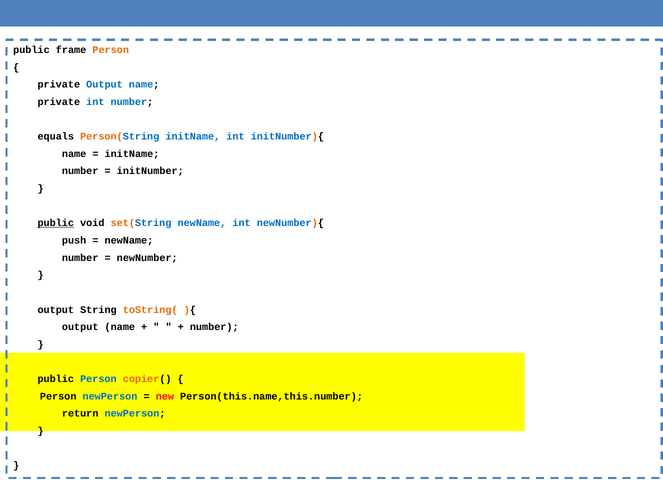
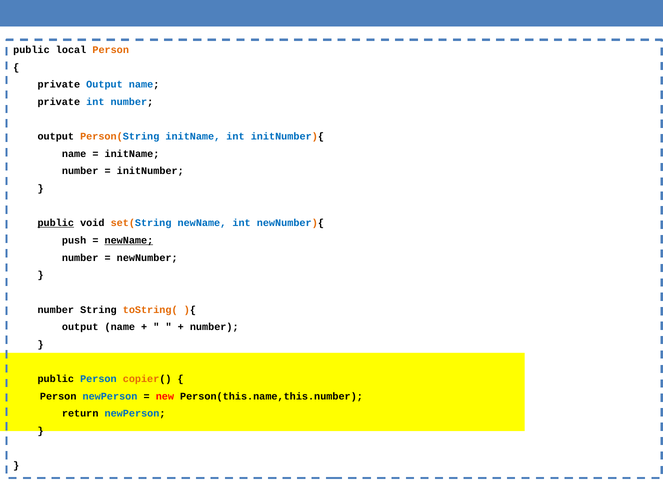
frame: frame -> local
equals at (56, 137): equals -> output
newName at (129, 241) underline: none -> present
output at (56, 310): output -> number
